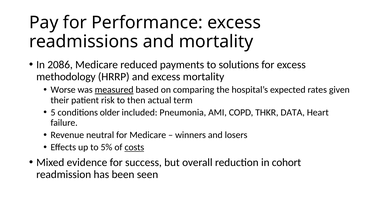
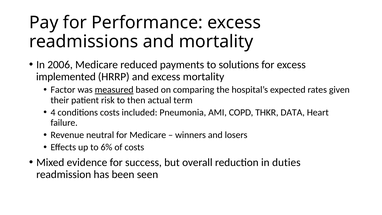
2086: 2086 -> 2006
methodology: methodology -> implemented
Worse: Worse -> Factor
5: 5 -> 4
conditions older: older -> costs
5%: 5% -> 6%
costs at (134, 147) underline: present -> none
cohort: cohort -> duties
